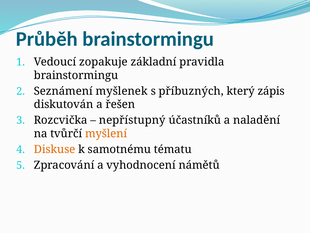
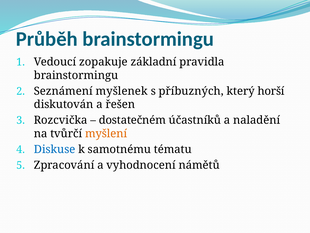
zápis: zápis -> horší
nepřístupný: nepřístupný -> dostatečném
Diskuse colour: orange -> blue
